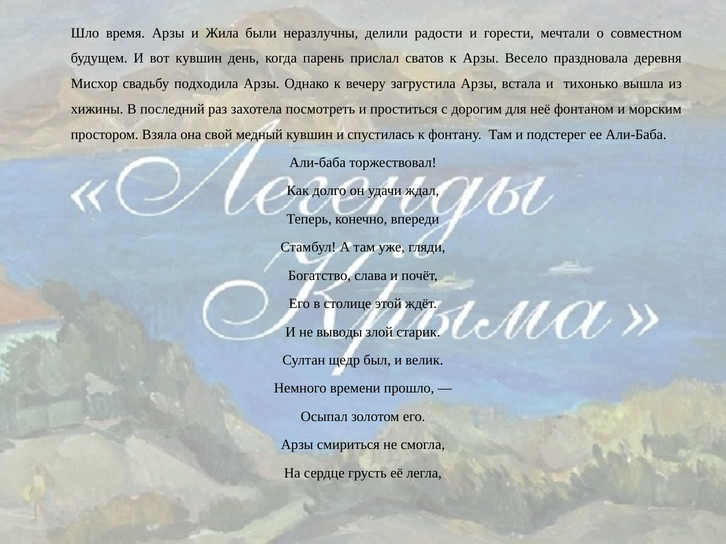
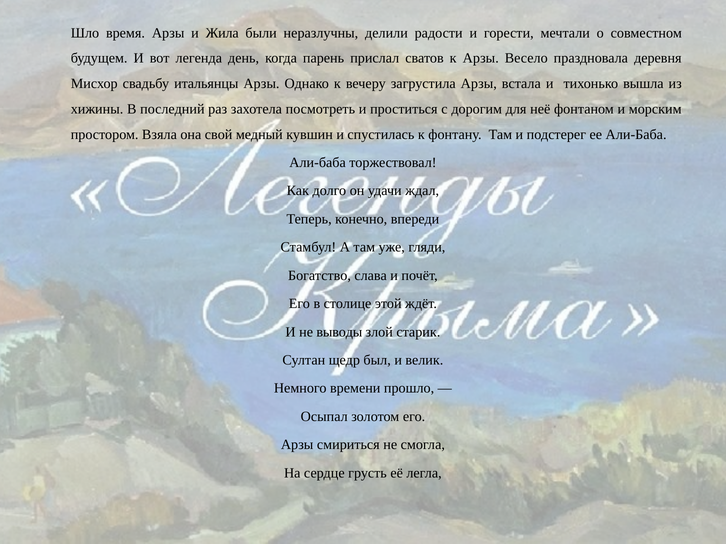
вот кувшин: кувшин -> легенда
подходила: подходила -> итальянцы
